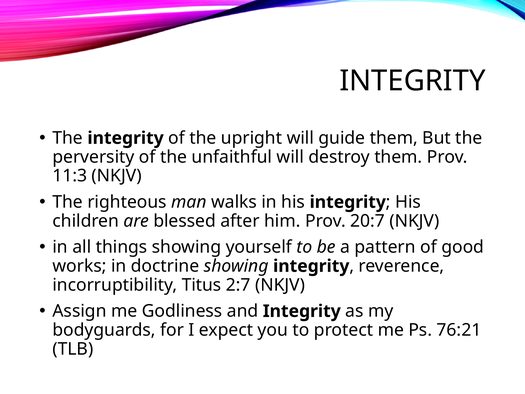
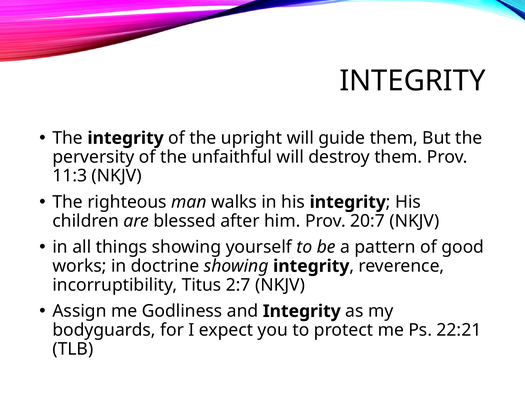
76:21: 76:21 -> 22:21
